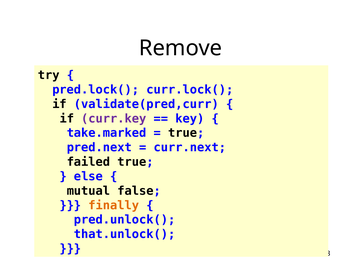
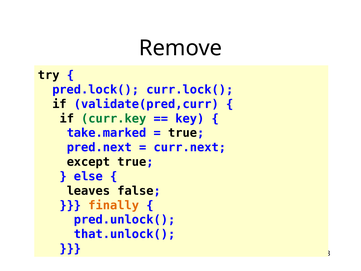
curr.key colour: purple -> green
failed: failed -> except
mutual: mutual -> leaves
